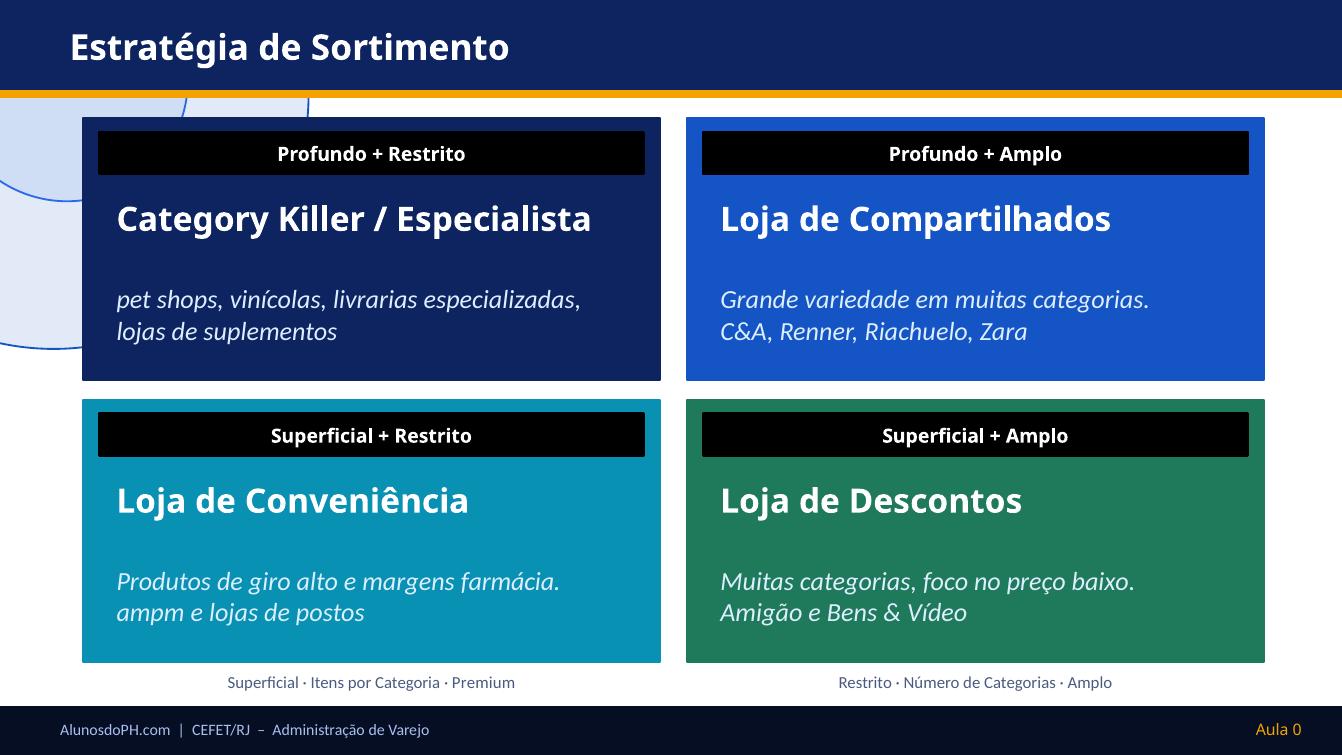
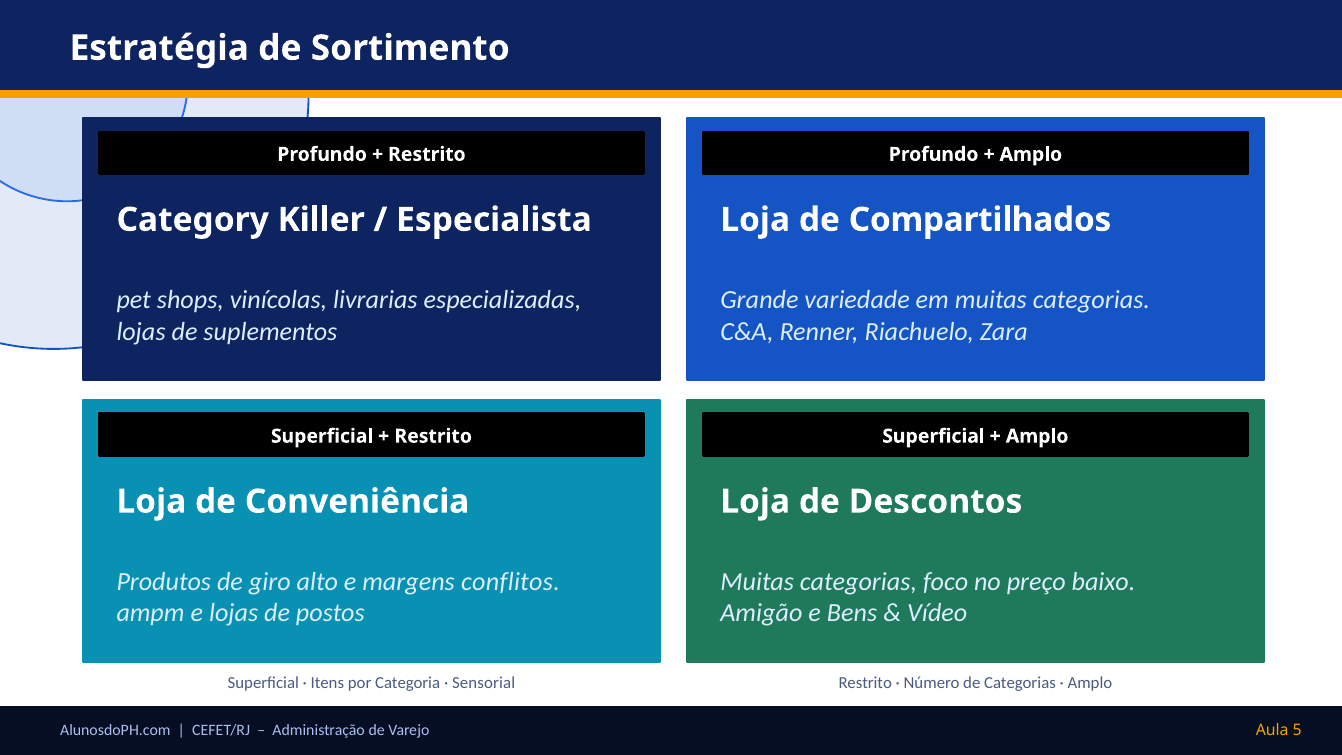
farmácia: farmácia -> conflitos
Premium: Premium -> Sensorial
0: 0 -> 5
